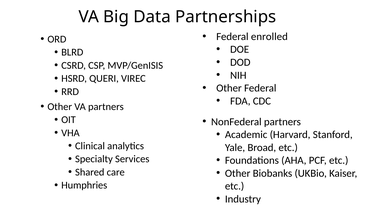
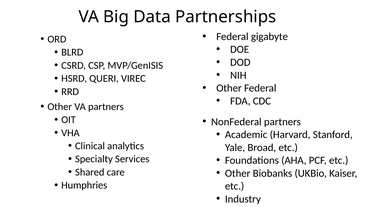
enrolled: enrolled -> gigabyte
